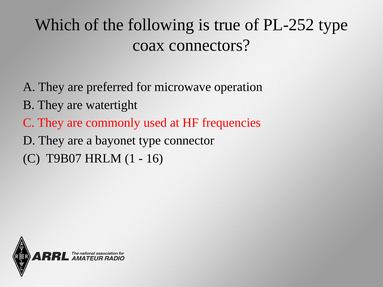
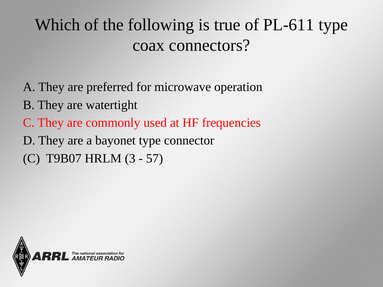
PL-252: PL-252 -> PL-611
1: 1 -> 3
16: 16 -> 57
